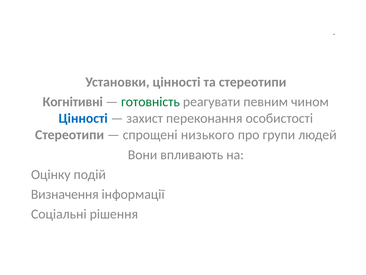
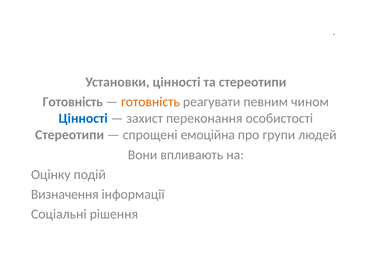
Когнітивні at (73, 102): Когнітивні -> Готовність
готовність at (150, 102) colour: green -> orange
низького: низького -> емоційна
